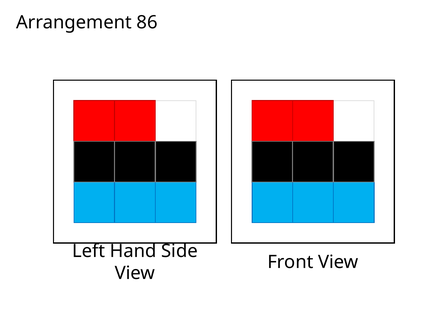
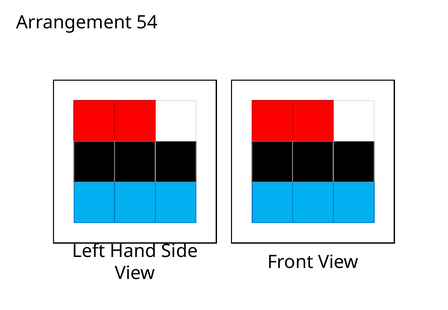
86: 86 -> 54
